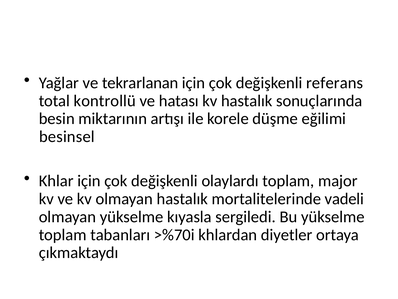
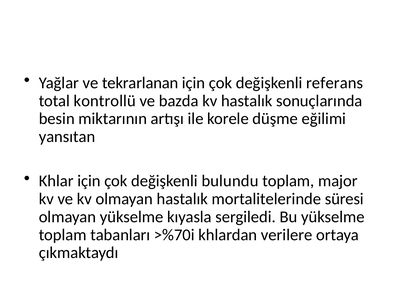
hatası: hatası -> bazda
besinsel: besinsel -> yansıtan
olaylardı: olaylardı -> bulundu
vadeli: vadeli -> süresi
diyetler: diyetler -> verilere
